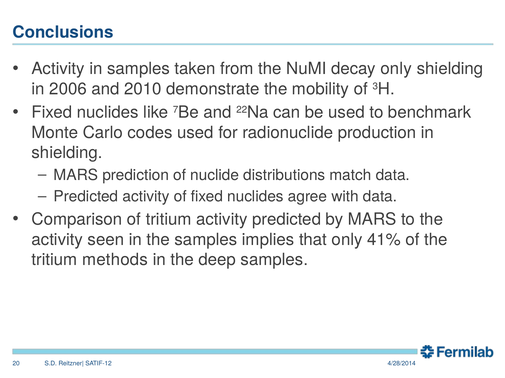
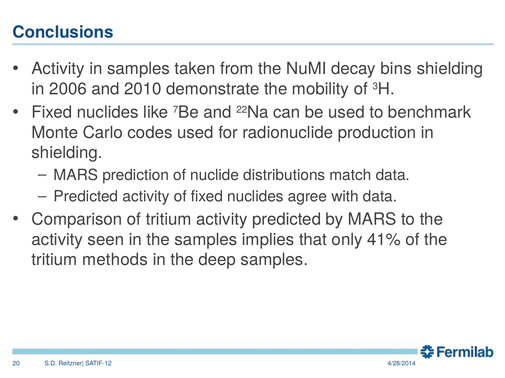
decay only: only -> bins
